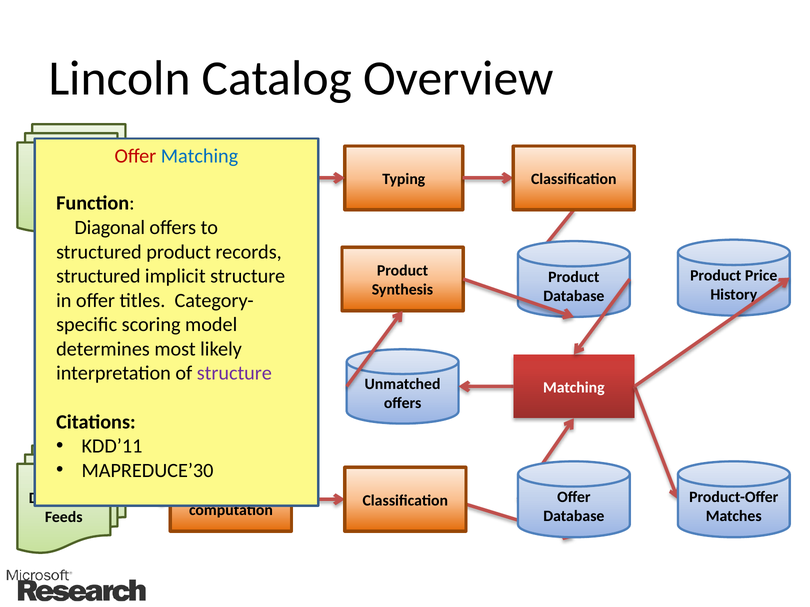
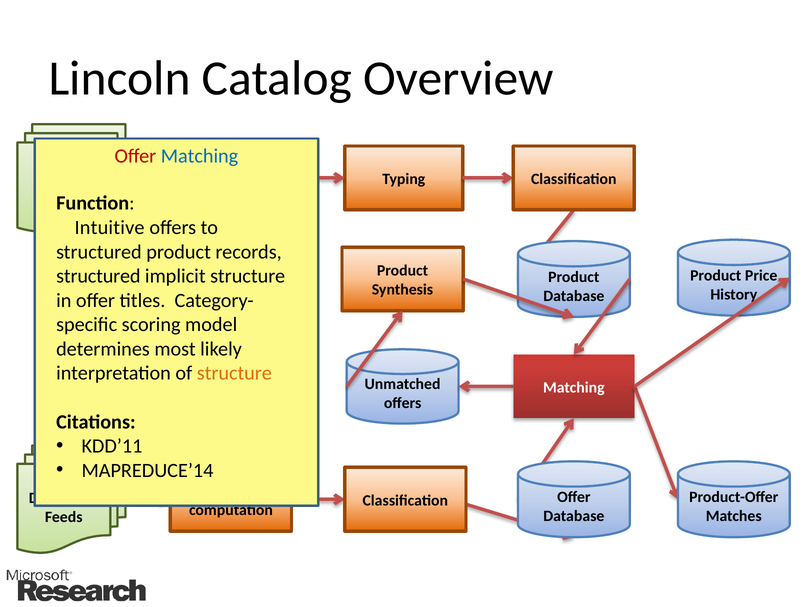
Diagonal: Diagonal -> Intuitive
structure at (234, 374) colour: purple -> orange
MAPREDUCE’30: MAPREDUCE’30 -> MAPREDUCE’14
